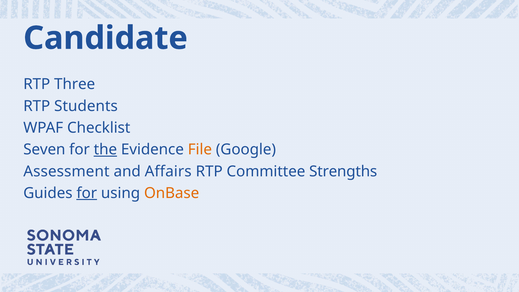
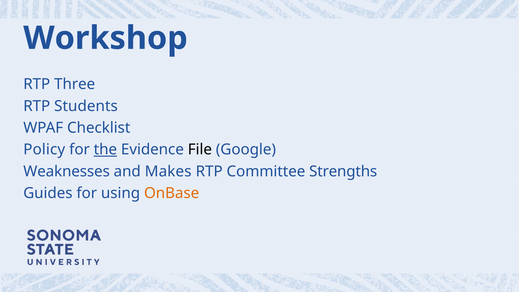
Candidate: Candidate -> Workshop
Seven: Seven -> Policy
File colour: orange -> black
Assessment: Assessment -> Weaknesses
Affairs: Affairs -> Makes
for at (87, 193) underline: present -> none
